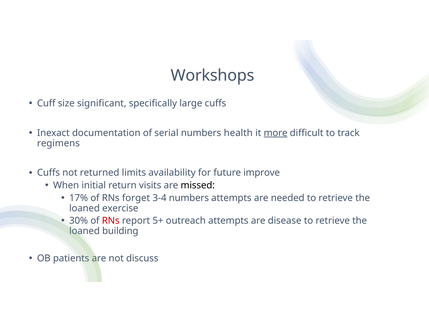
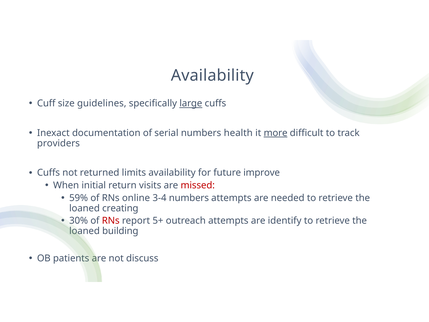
Workshops at (212, 75): Workshops -> Availability
significant: significant -> guidelines
large underline: none -> present
regimens: regimens -> providers
missed colour: black -> red
17%: 17% -> 59%
forget: forget -> online
exercise: exercise -> creating
disease: disease -> identify
